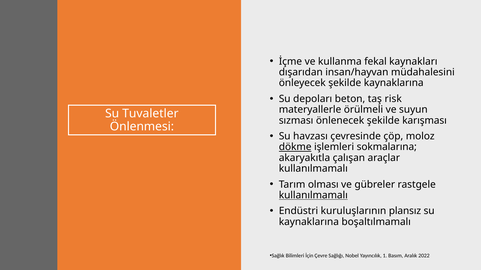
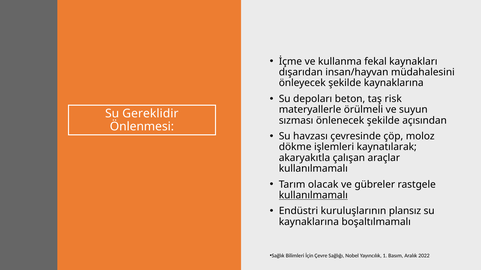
Tuvaletler: Tuvaletler -> Gereklidir
karışması: karışması -> açısından
dökme underline: present -> none
sokmalarına: sokmalarına -> kaynatılarak
olması: olması -> olacak
